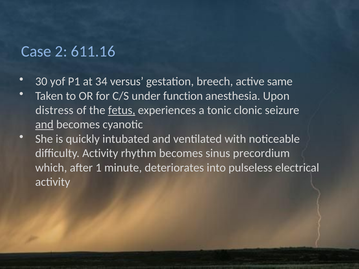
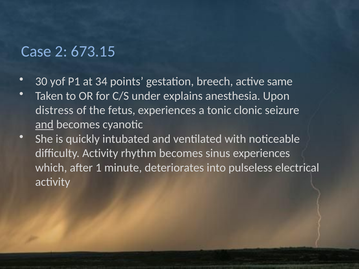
611.16: 611.16 -> 673.15
versus: versus -> points
function: function -> explains
fetus underline: present -> none
sinus precordium: precordium -> experiences
